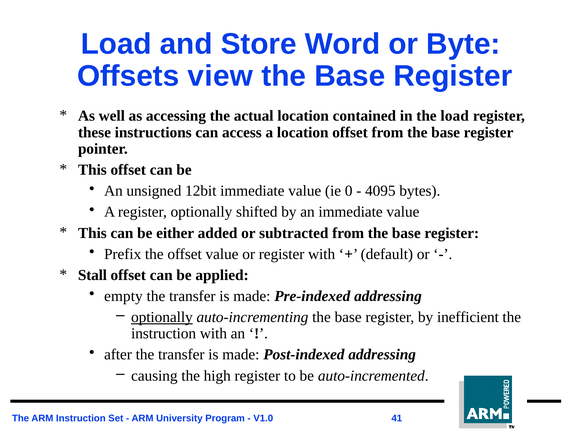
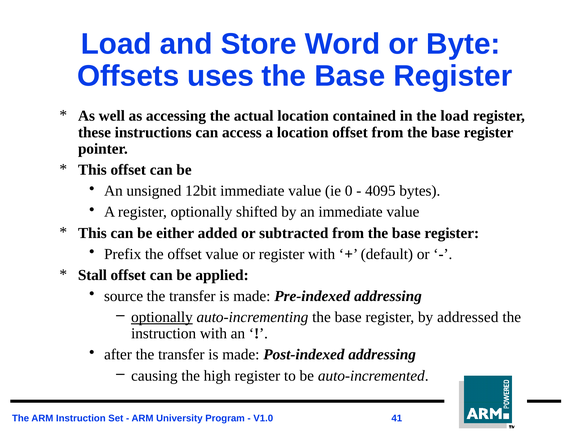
view: view -> uses
empty: empty -> source
inefficient: inefficient -> addressed
